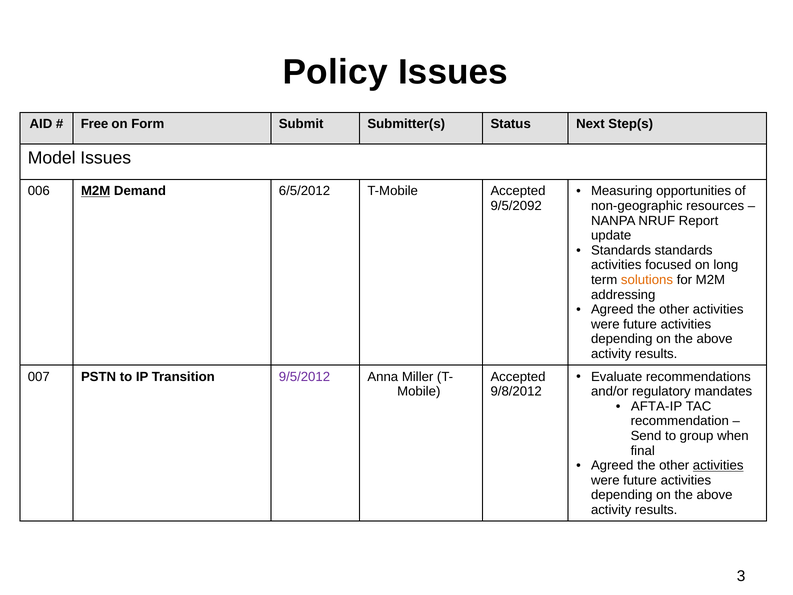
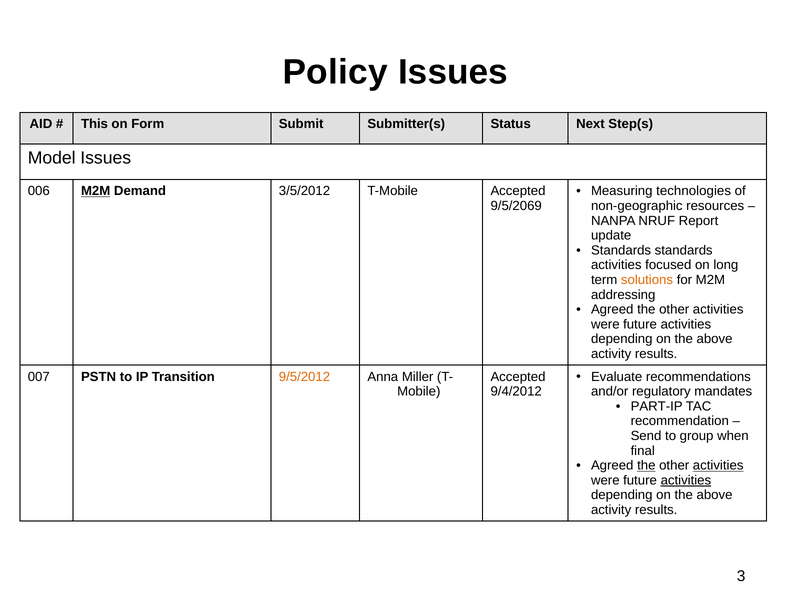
Free: Free -> This
opportunities: opportunities -> technologies
6/5/2012: 6/5/2012 -> 3/5/2012
9/5/2092: 9/5/2092 -> 9/5/2069
9/5/2012 colour: purple -> orange
9/8/2012: 9/8/2012 -> 9/4/2012
AFTA-IP: AFTA-IP -> PART-IP
the at (646, 465) underline: none -> present
activities at (686, 480) underline: none -> present
